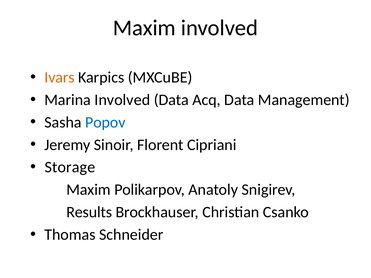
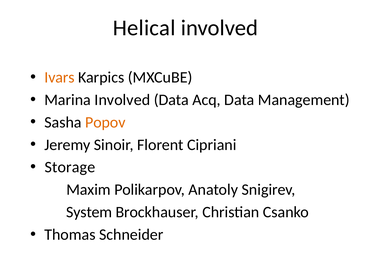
Maxim at (144, 28): Maxim -> Helical
Popov colour: blue -> orange
Results: Results -> System
